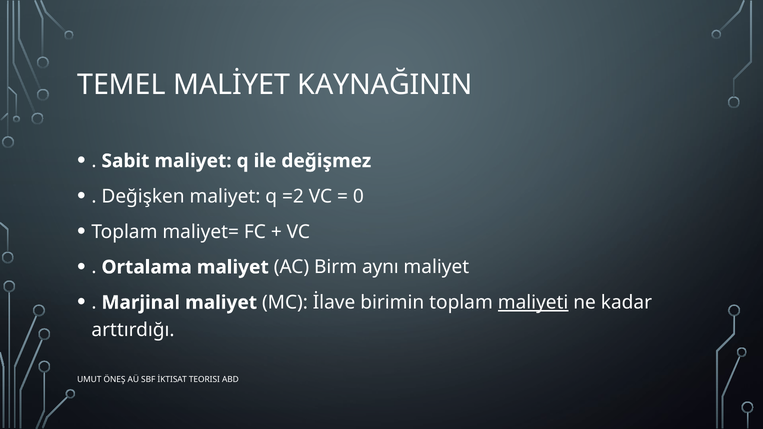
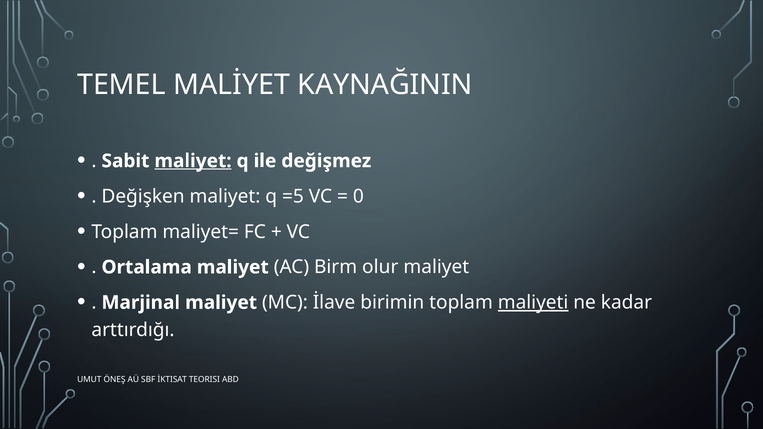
maliyet at (193, 161) underline: none -> present
=2: =2 -> =5
aynı: aynı -> olur
